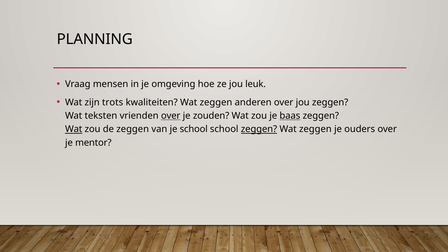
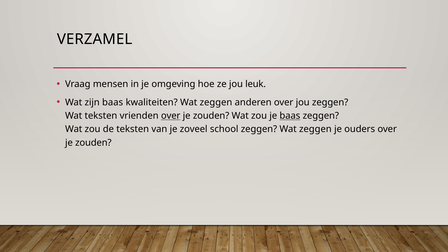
PLANNING: PLANNING -> VERZAMEL
zijn trots: trots -> baas
Wat at (74, 129) underline: present -> none
de zeggen: zeggen -> teksten
je school: school -> zoveel
zeggen at (259, 129) underline: present -> none
mentor at (93, 143): mentor -> zouden
